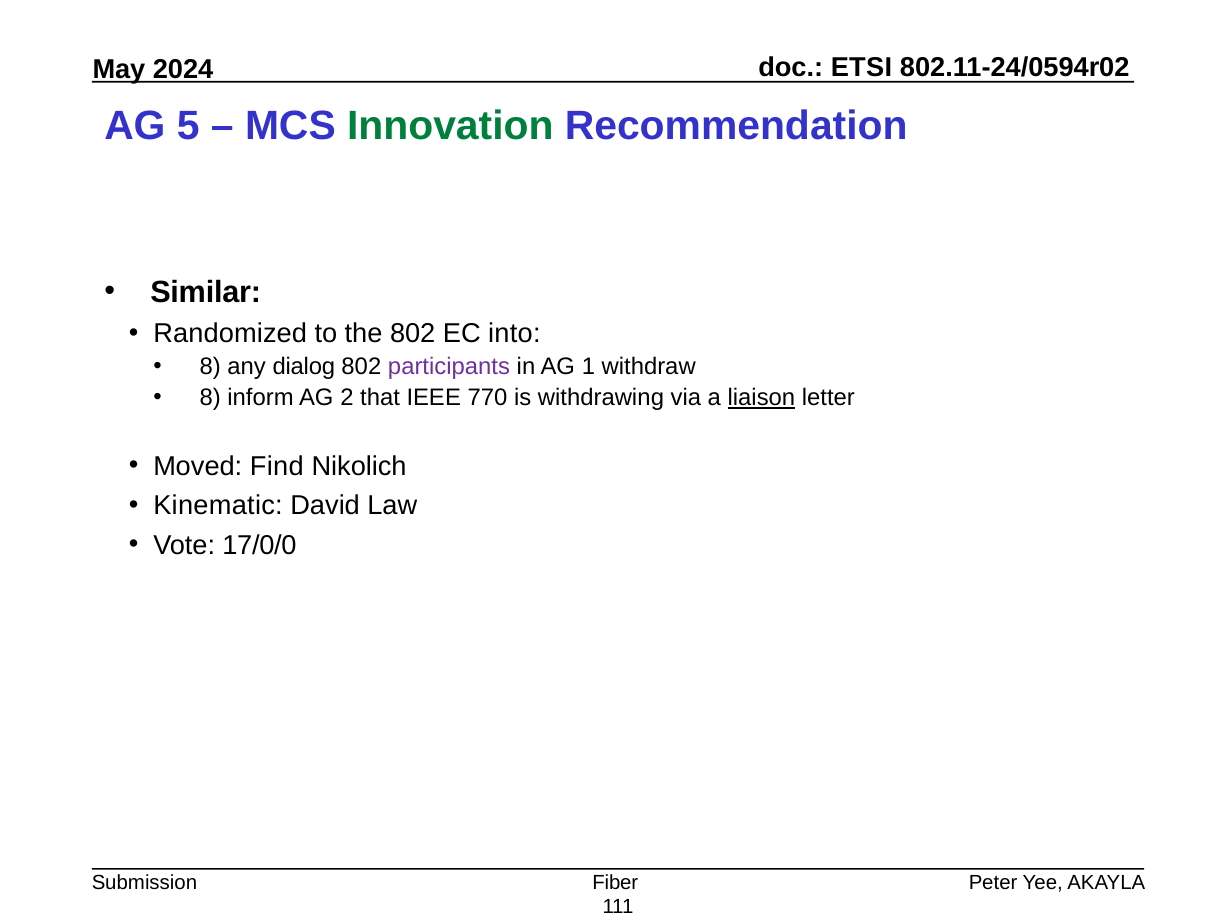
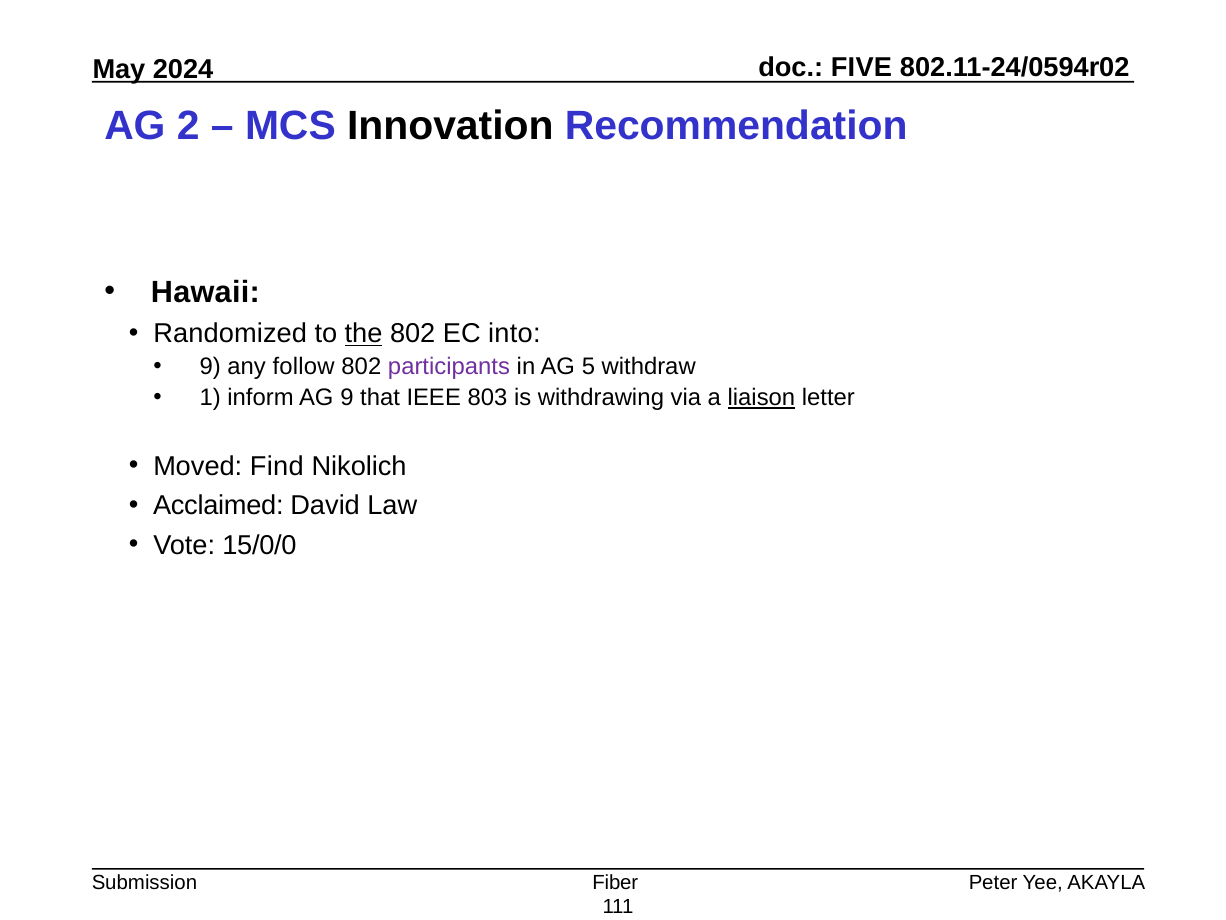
ETSI: ETSI -> FIVE
5: 5 -> 2
Innovation colour: green -> black
Similar: Similar -> Hawaii
the underline: none -> present
8 at (210, 366): 8 -> 9
dialog: dialog -> follow
1: 1 -> 5
8 at (210, 397): 8 -> 1
AG 2: 2 -> 9
770: 770 -> 803
Kinematic: Kinematic -> Acclaimed
17/0/0: 17/0/0 -> 15/0/0
